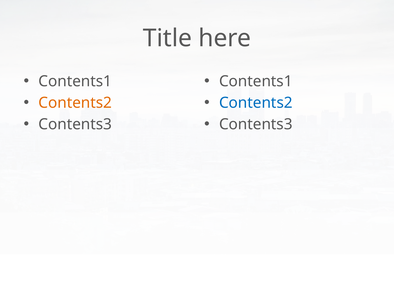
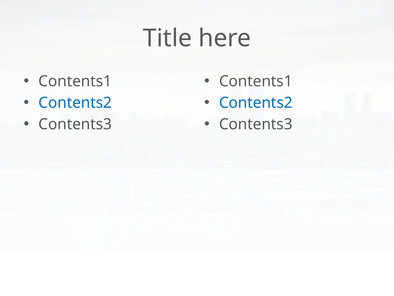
Contents2 at (75, 103) colour: orange -> blue
